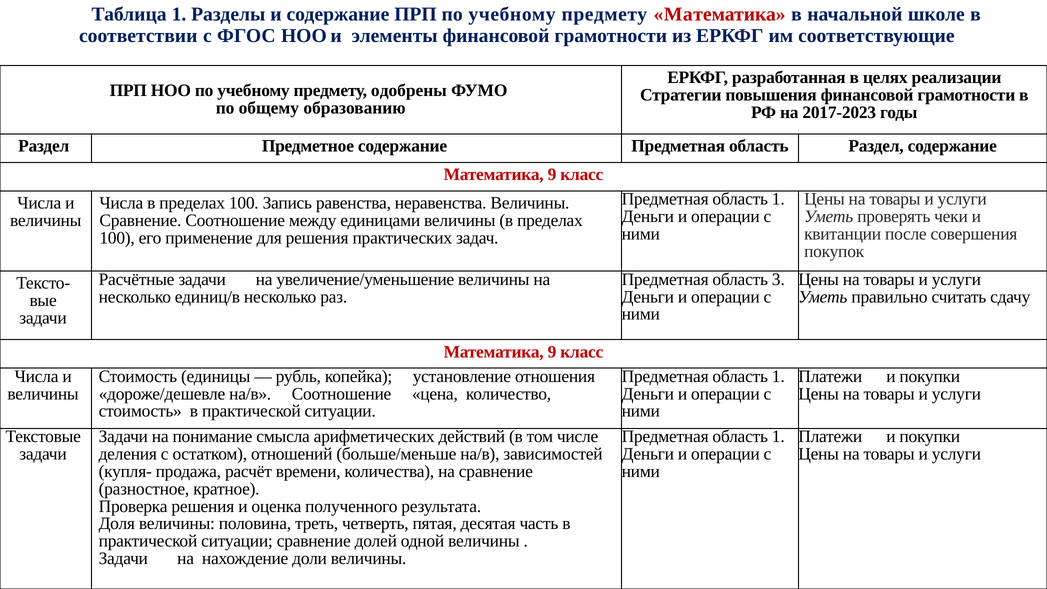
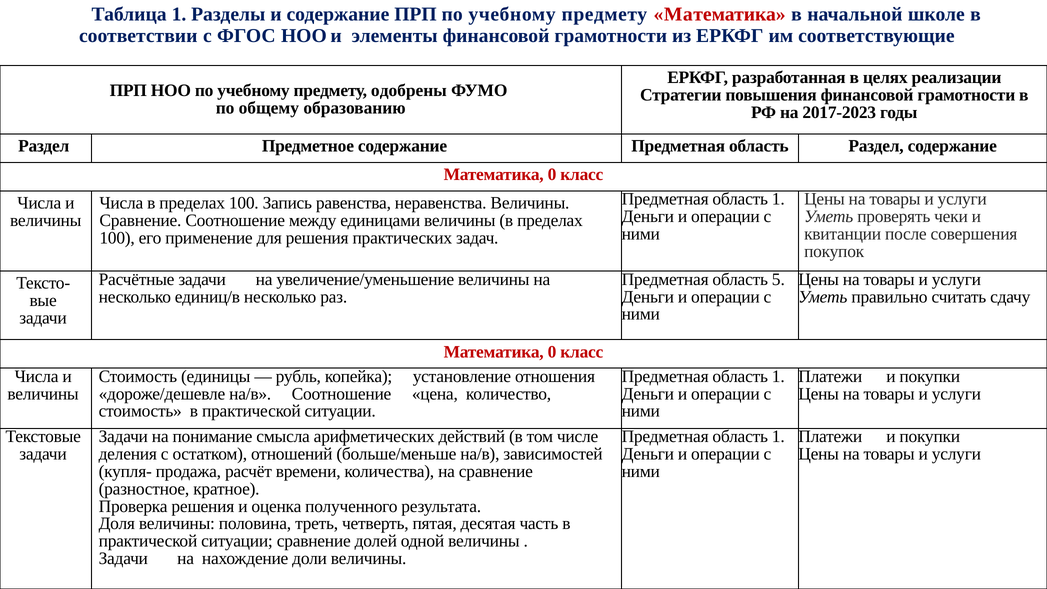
9 at (552, 175): 9 -> 0
3: 3 -> 5
9 at (552, 352): 9 -> 0
